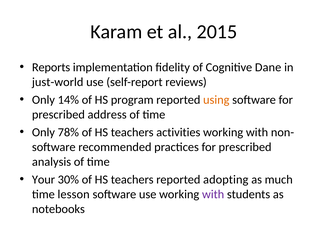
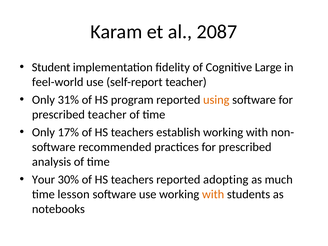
2015: 2015 -> 2087
Reports: Reports -> Student
Dane: Dane -> Large
just-world: just-world -> feel-world
self-report reviews: reviews -> teacher
14%: 14% -> 31%
prescribed address: address -> teacher
78%: 78% -> 17%
activities: activities -> establish
with at (213, 194) colour: purple -> orange
